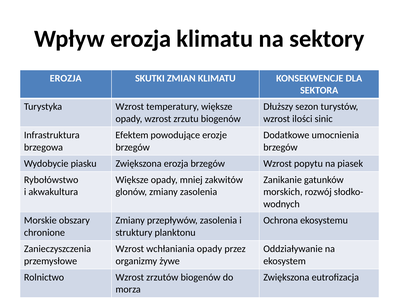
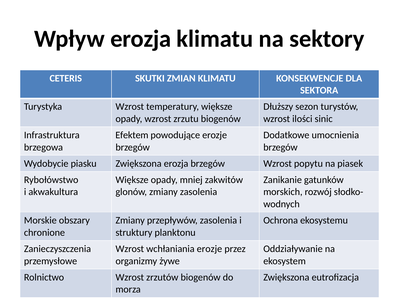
EROZJA at (66, 78): EROZJA -> CETERIS
wchłaniania opady: opady -> erozje
